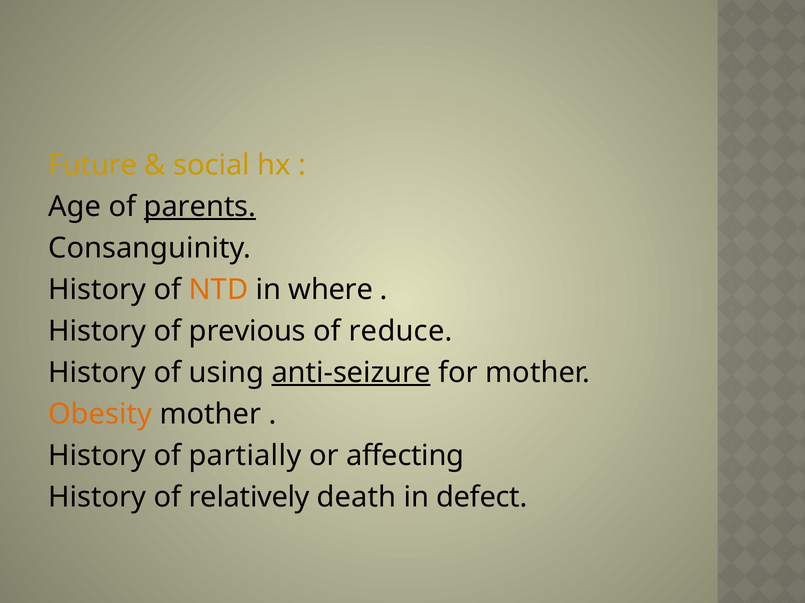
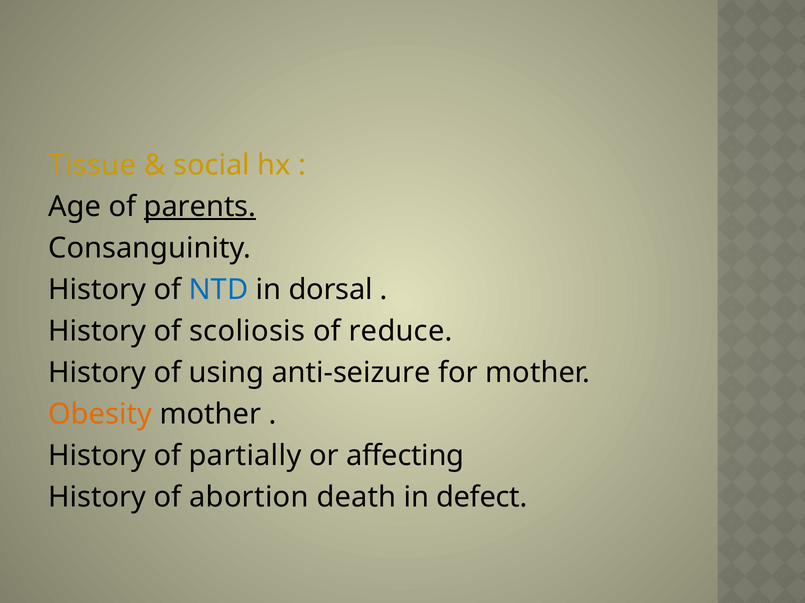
Future: Future -> Tissue
NTD colour: orange -> blue
where: where -> dorsal
previous: previous -> scoliosis
anti-seizure underline: present -> none
relatively: relatively -> abortion
